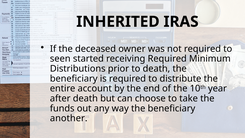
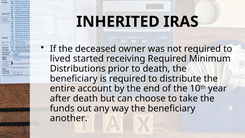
seen: seen -> lived
